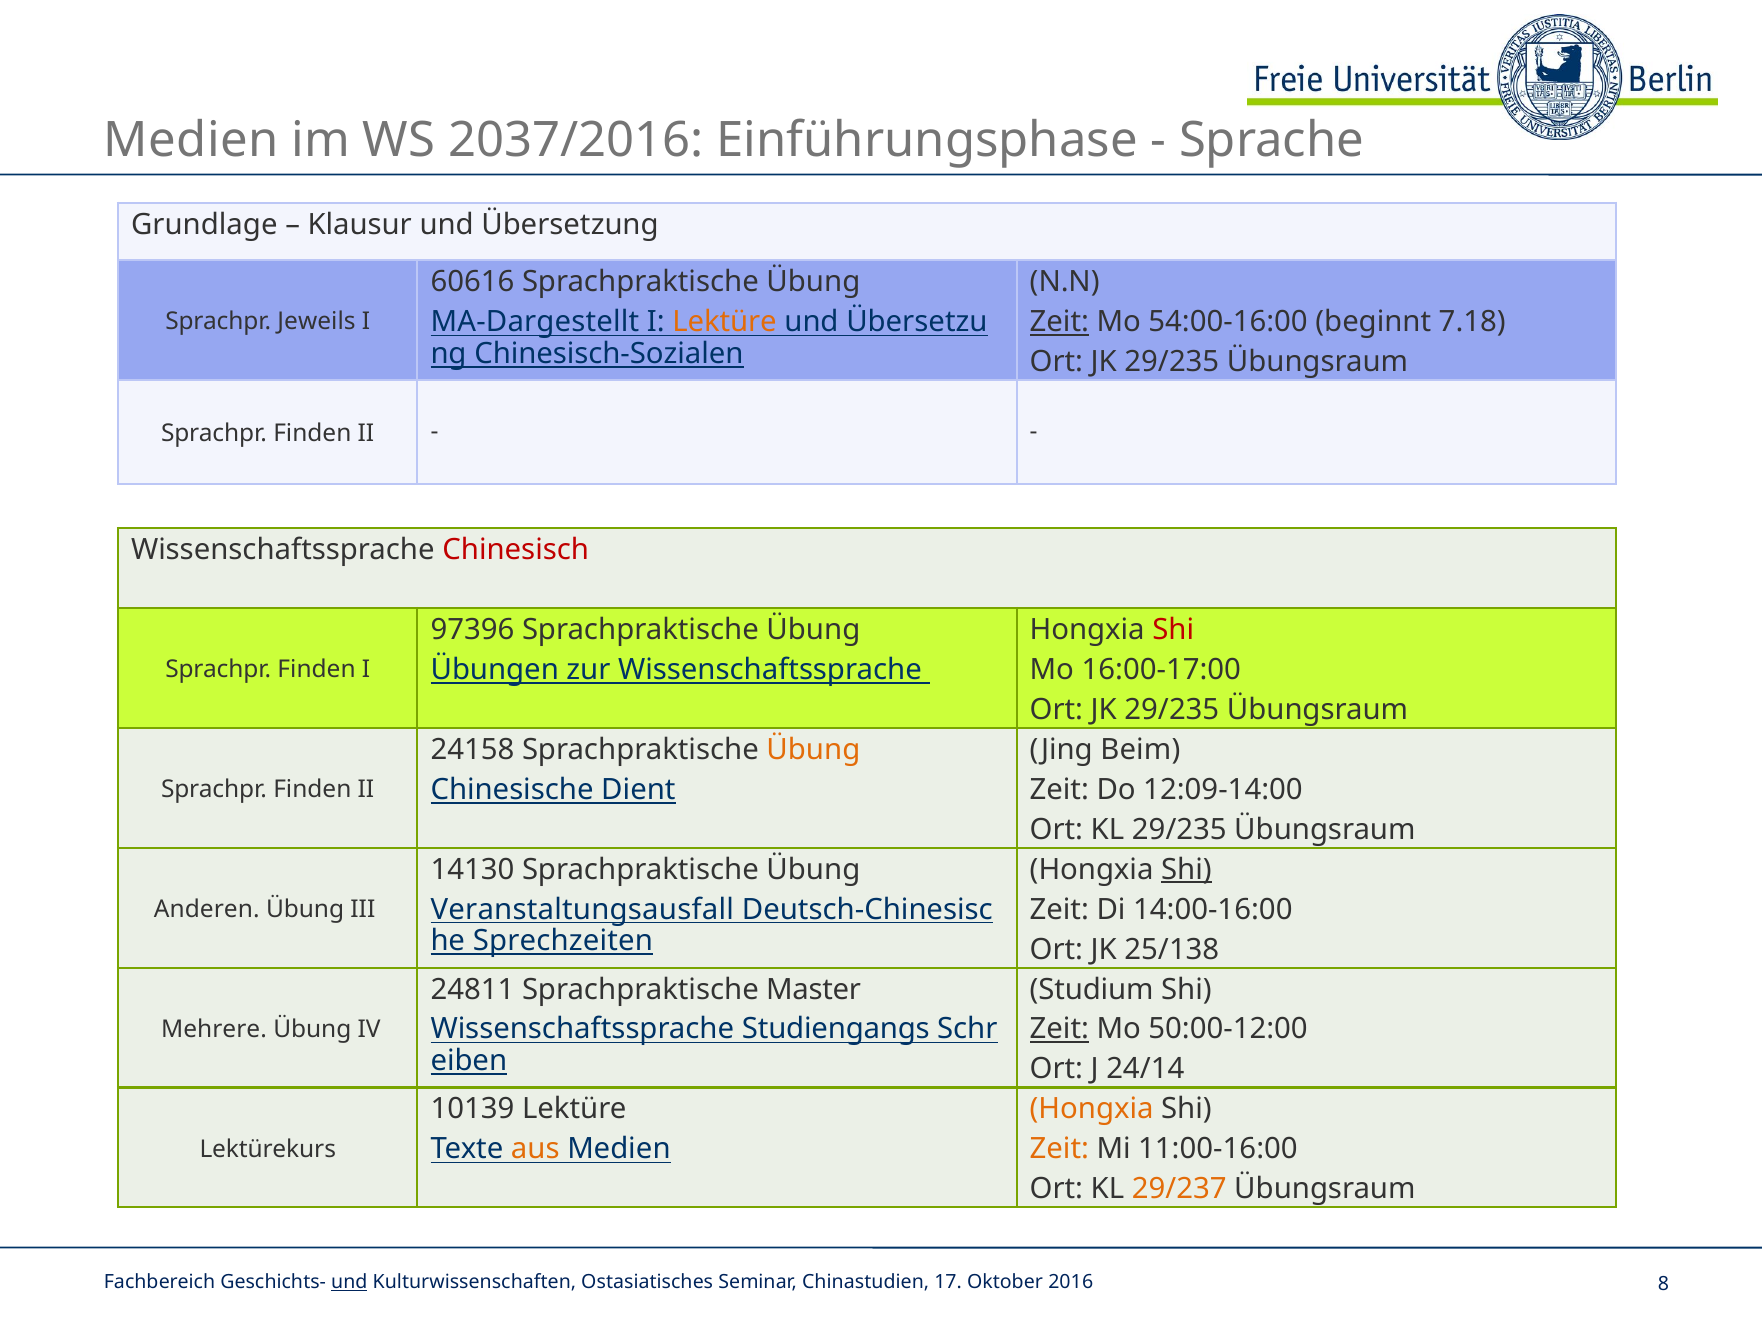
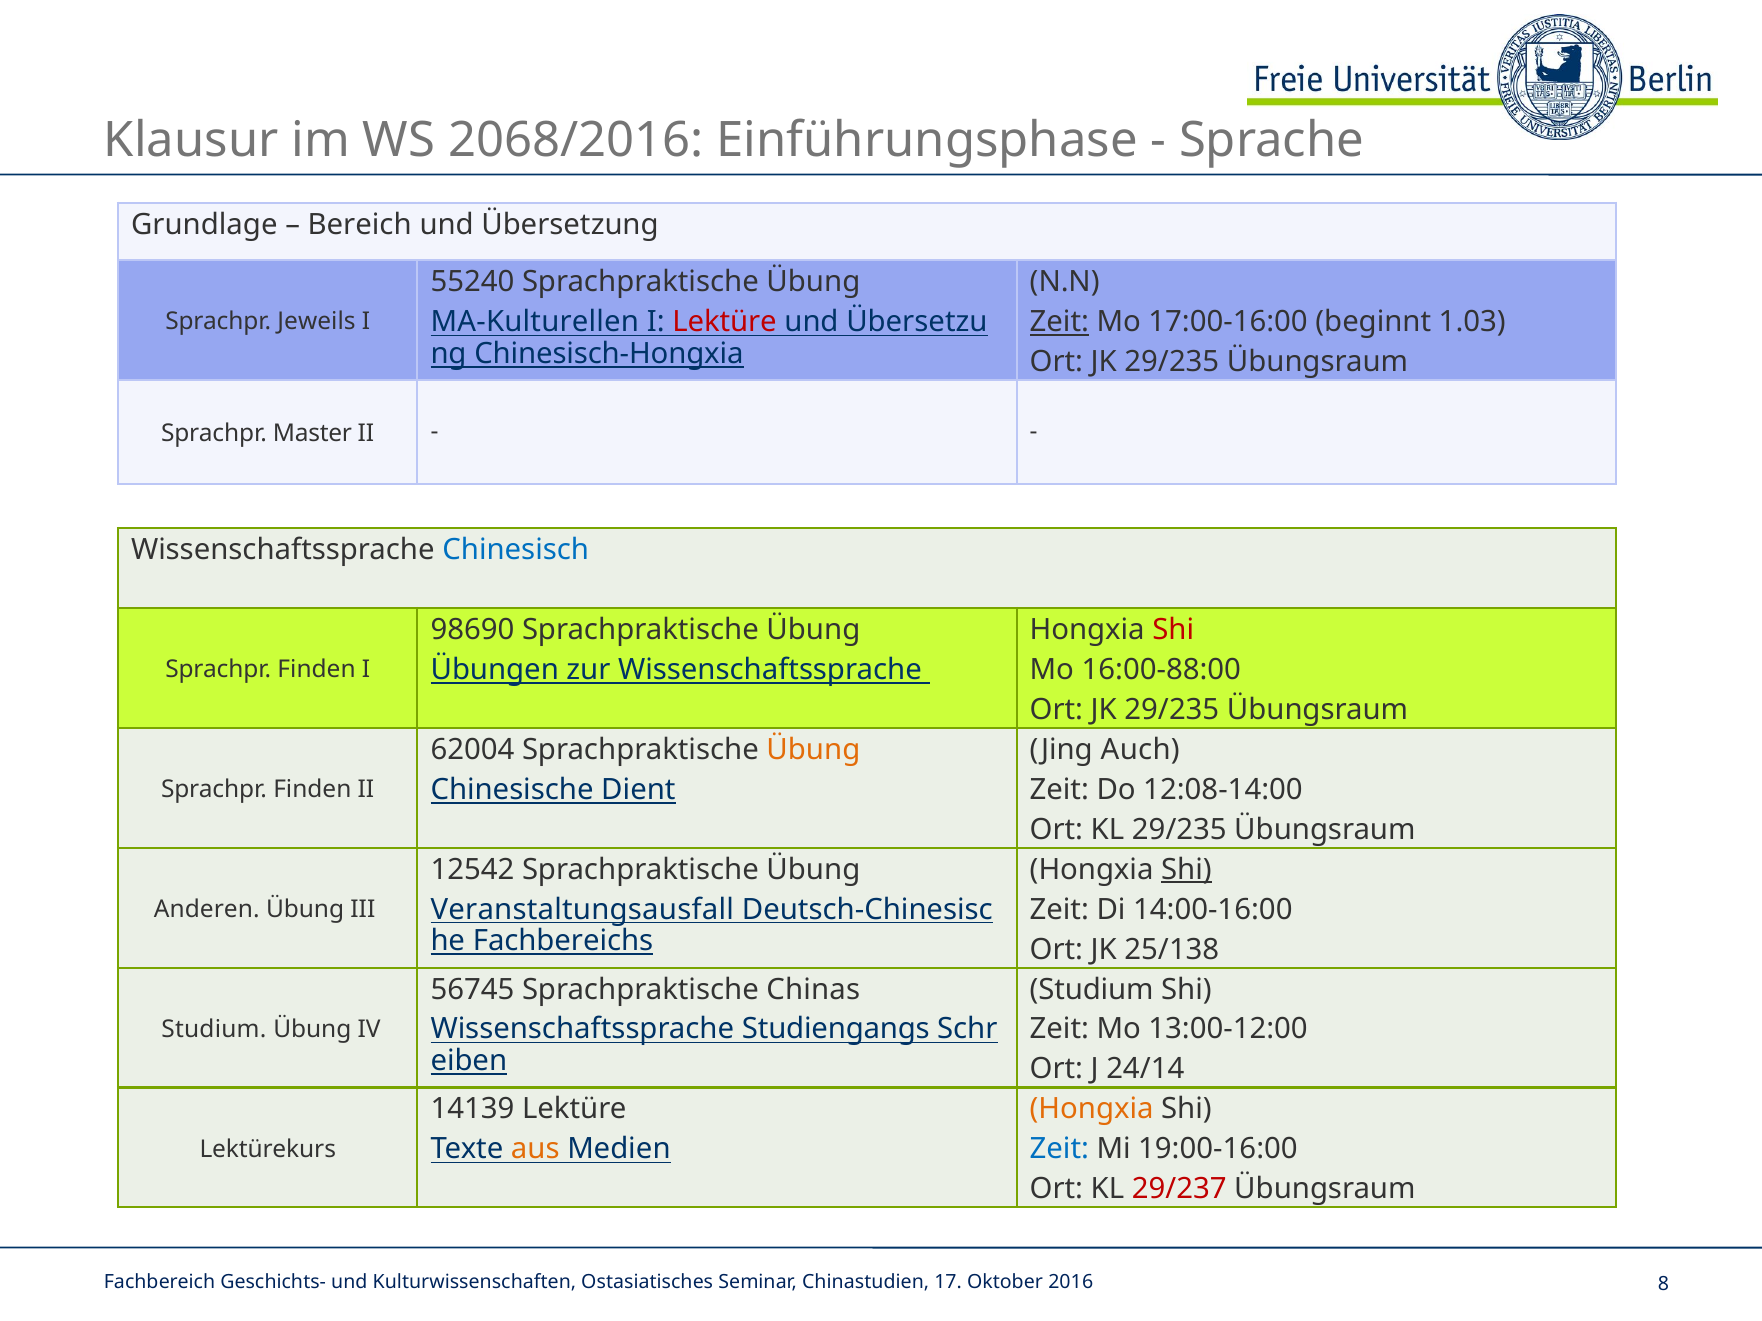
Medien at (191, 141): Medien -> Klausur
2037/2016: 2037/2016 -> 2068/2016
Klausur: Klausur -> Bereich
60616: 60616 -> 55240
MA-Dargestellt: MA-Dargestellt -> MA-Kulturellen
Lektüre at (725, 322) colour: orange -> red
54:00-16:00: 54:00-16:00 -> 17:00-16:00
7.18: 7.18 -> 1.03
Chinesisch-Sozialen: Chinesisch-Sozialen -> Chinesisch-Hongxia
Finden at (312, 434): Finden -> Master
Chinesisch colour: red -> blue
97396: 97396 -> 98690
16:00-17:00: 16:00-17:00 -> 16:00-88:00
24158: 24158 -> 62004
Beim: Beim -> Auch
12:09-14:00: 12:09-14:00 -> 12:08-14:00
14130: 14130 -> 12542
Sprechzeiten: Sprechzeiten -> Fachbereichs
24811: 24811 -> 56745
Master: Master -> Chinas
Zeit at (1059, 1030) underline: present -> none
50:00-12:00: 50:00-12:00 -> 13:00-12:00
Mehrere at (214, 1029): Mehrere -> Studium
10139: 10139 -> 14139
Zeit at (1059, 1150) colour: orange -> blue
11:00-16:00: 11:00-16:00 -> 19:00-16:00
29/237 colour: orange -> red
und at (349, 1283) underline: present -> none
